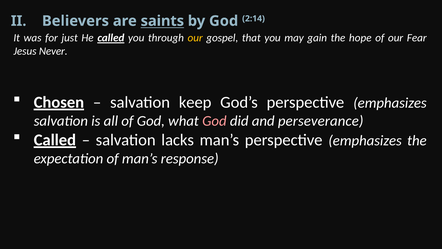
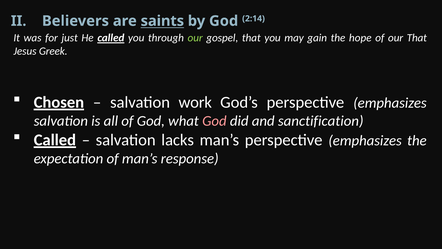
our at (195, 38) colour: yellow -> light green
our Fear: Fear -> That
Never: Never -> Greek
keep: keep -> work
perseverance: perseverance -> sanctification
